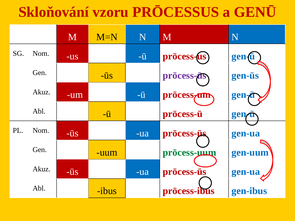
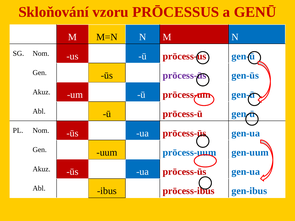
prōcess-uum colour: green -> blue
